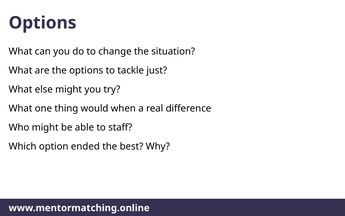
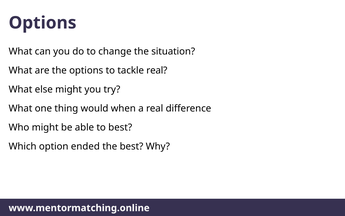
tackle just: just -> real
to staff: staff -> best
